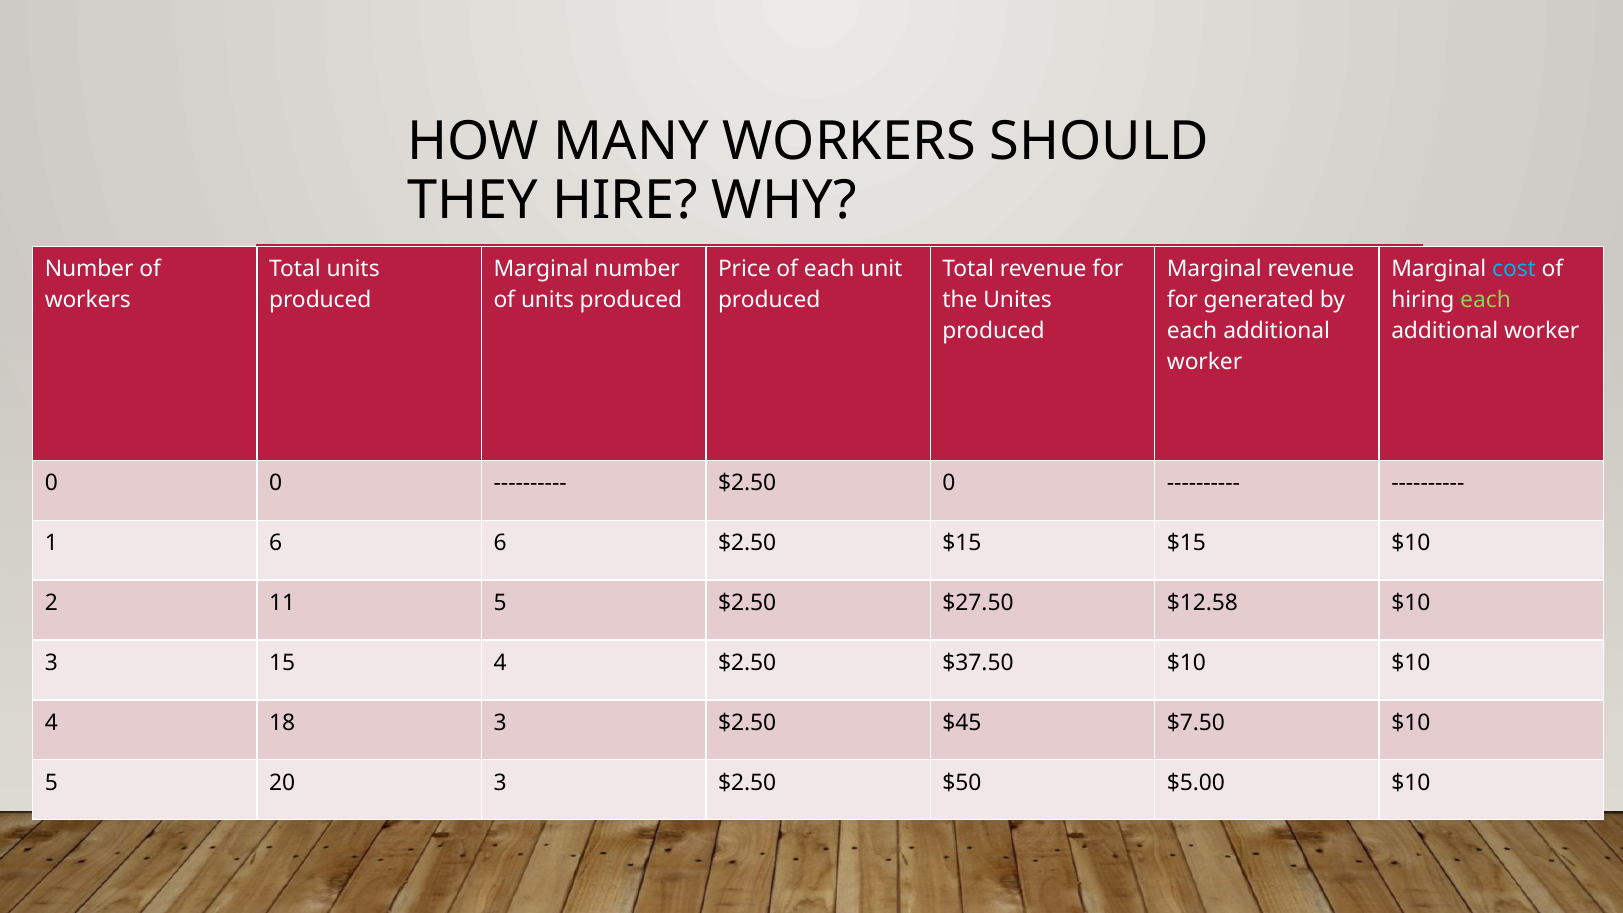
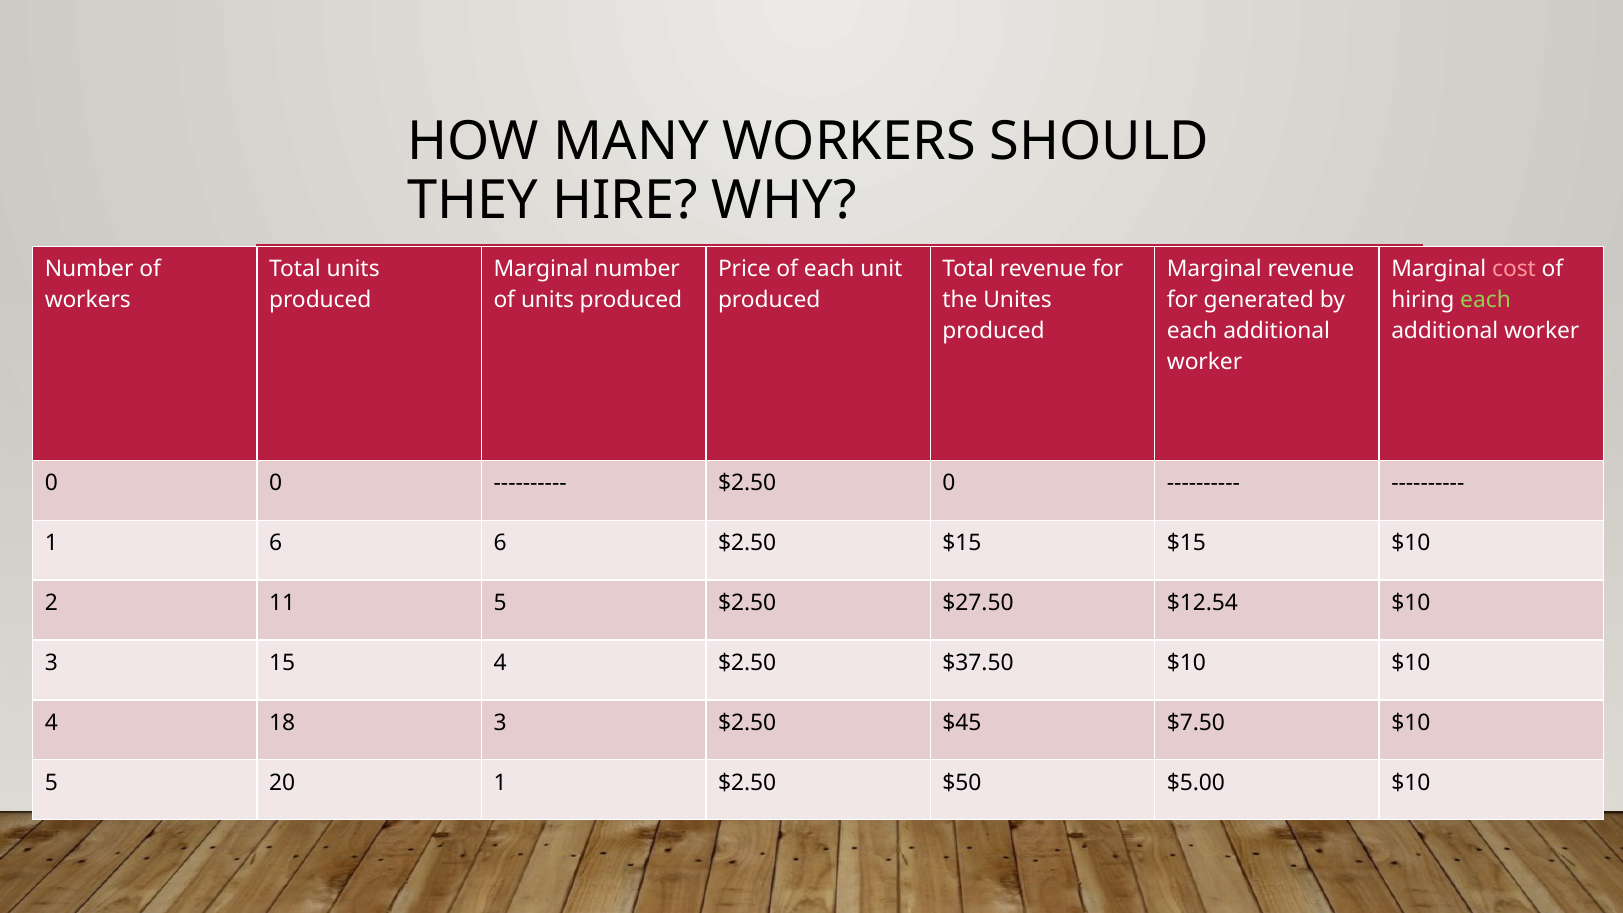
cost colour: light blue -> pink
$12.58: $12.58 -> $12.54
20 3: 3 -> 1
